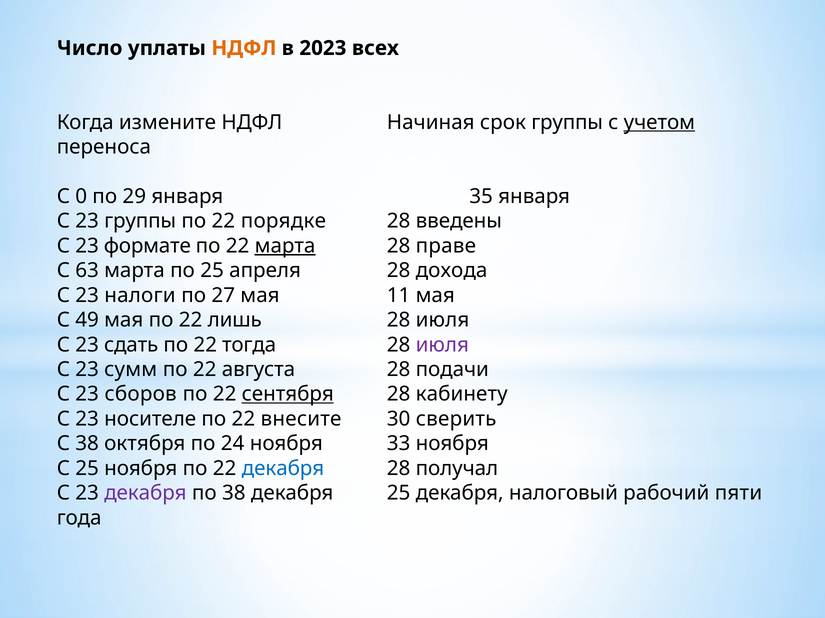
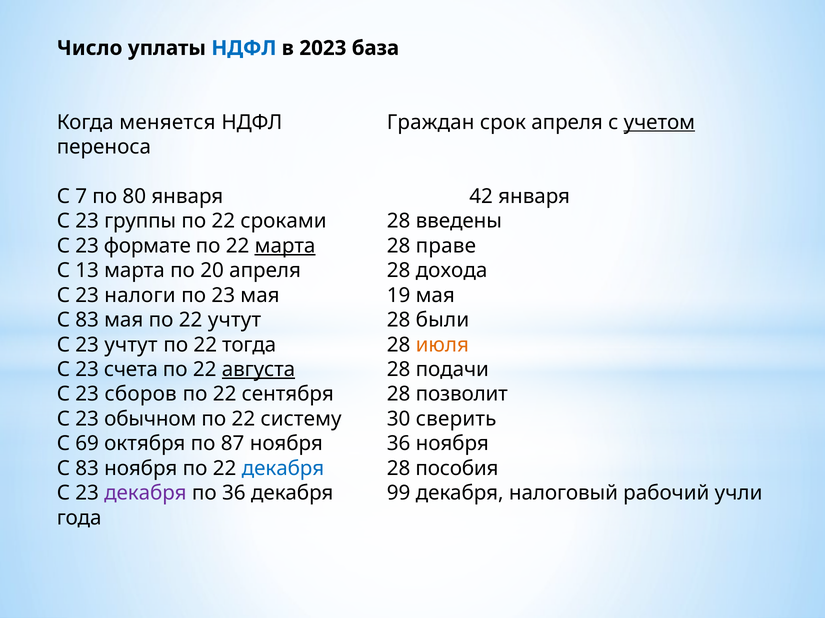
НДФЛ at (244, 48) colour: orange -> blue
всех: всех -> база
измените: измените -> меняется
Начиная: Начиная -> Граждан
срок группы: группы -> апреля
0: 0 -> 7
29: 29 -> 80
35: 35 -> 42
порядке: порядке -> сроками
63: 63 -> 13
по 25: 25 -> 20
по 27: 27 -> 23
11: 11 -> 19
49 at (87, 320): 49 -> 83
22 лишь: лишь -> учтут
июля at (443, 320): июля -> были
23 сдать: сдать -> учтут
июля at (442, 345) colour: purple -> orange
сумм: сумм -> счета
августа underline: none -> present
сентября underline: present -> none
кабинету: кабинету -> позволит
носителе: носителе -> обычном
внесите: внесите -> систему
С 38: 38 -> 69
24: 24 -> 87
ноября 33: 33 -> 36
25 at (87, 469): 25 -> 83
получал: получал -> пособия
по 38: 38 -> 36
декабря 25: 25 -> 99
пяти: пяти -> учли
